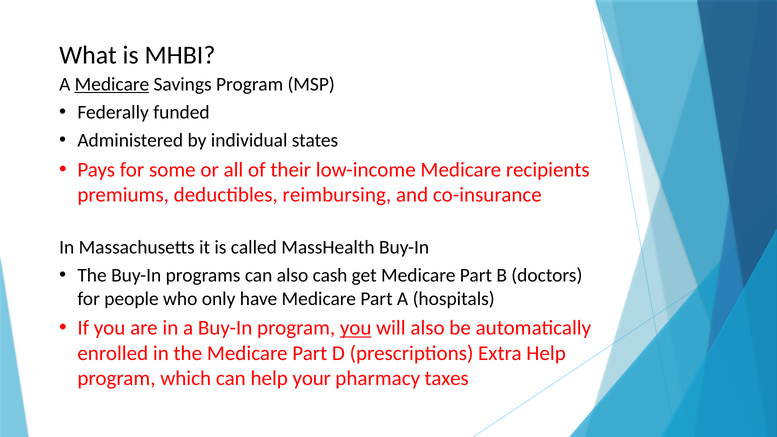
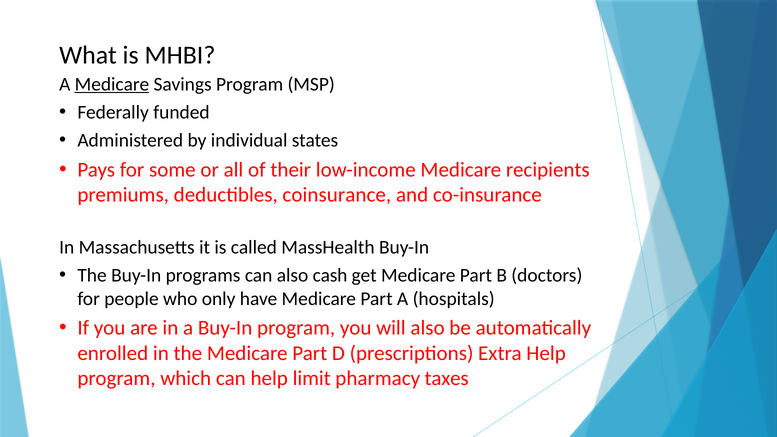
reimbursing: reimbursing -> coinsurance
you at (356, 328) underline: present -> none
your: your -> limit
